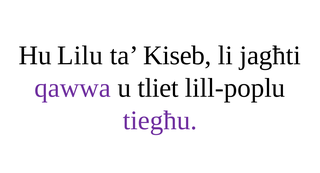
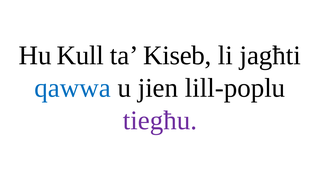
Lilu: Lilu -> Kull
qawwa colour: purple -> blue
tliet: tliet -> jien
